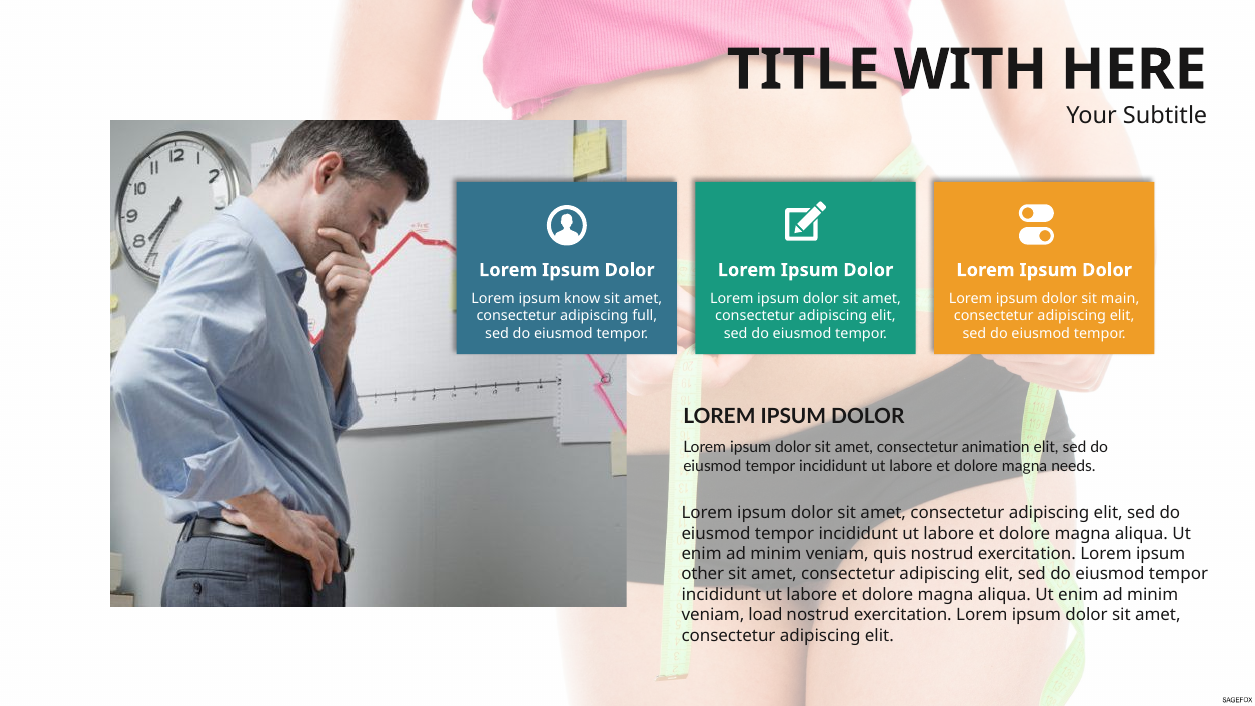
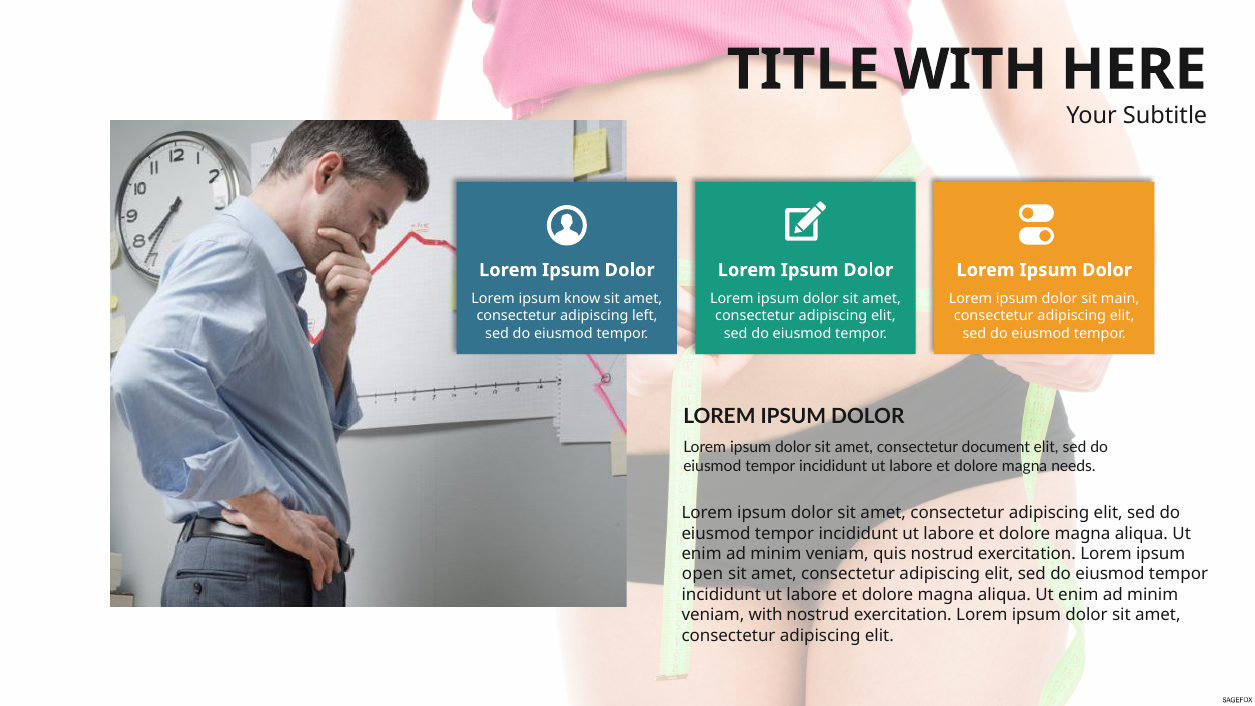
full: full -> left
animation: animation -> document
other: other -> open
veniam load: load -> with
